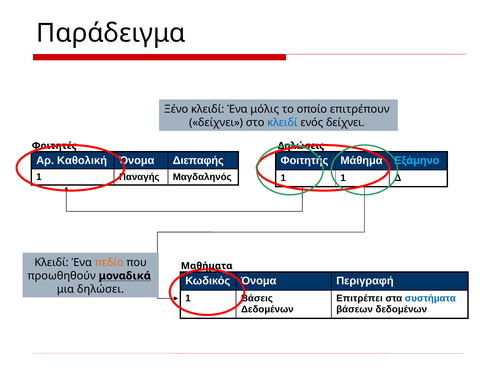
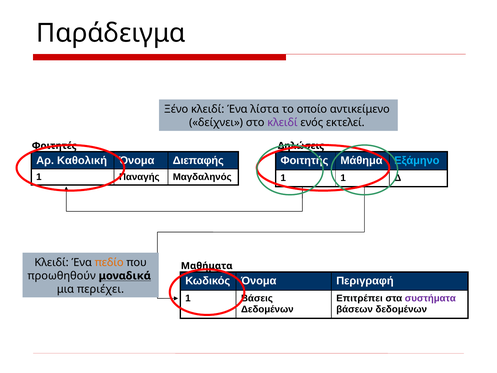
μόλις: μόλις -> λίστα
επιτρέπουν: επιτρέπουν -> αντικείμενο
κλειδί at (282, 122) colour: blue -> purple
ενός δείχνει: δείχνει -> εκτελεί
δηλώσει: δηλώσει -> περιέχει
συστήματα colour: blue -> purple
